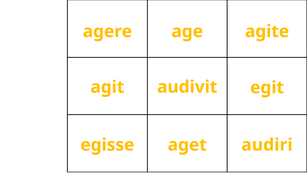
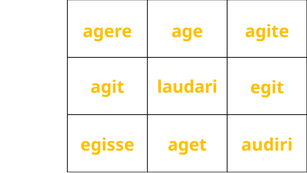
audivit: audivit -> laudari
